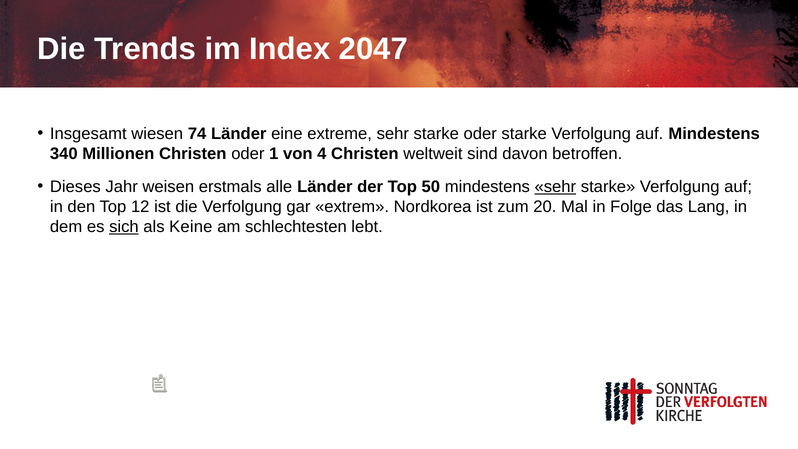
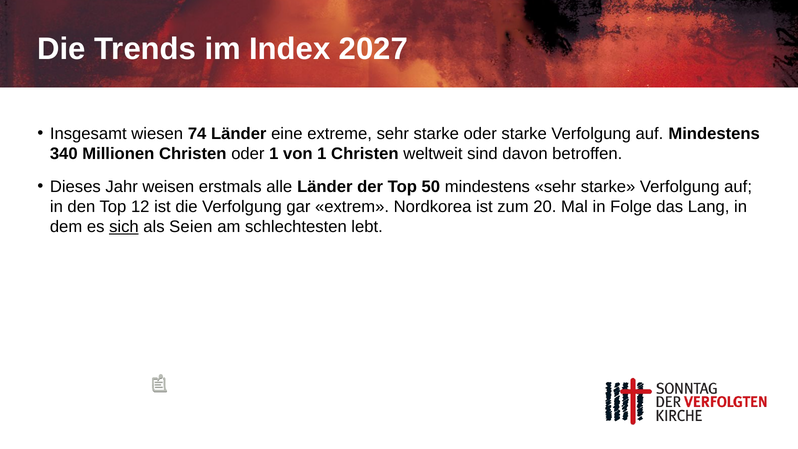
2047: 2047 -> 2027
von 4: 4 -> 1
sehr at (555, 187) underline: present -> none
Keine: Keine -> Seien
